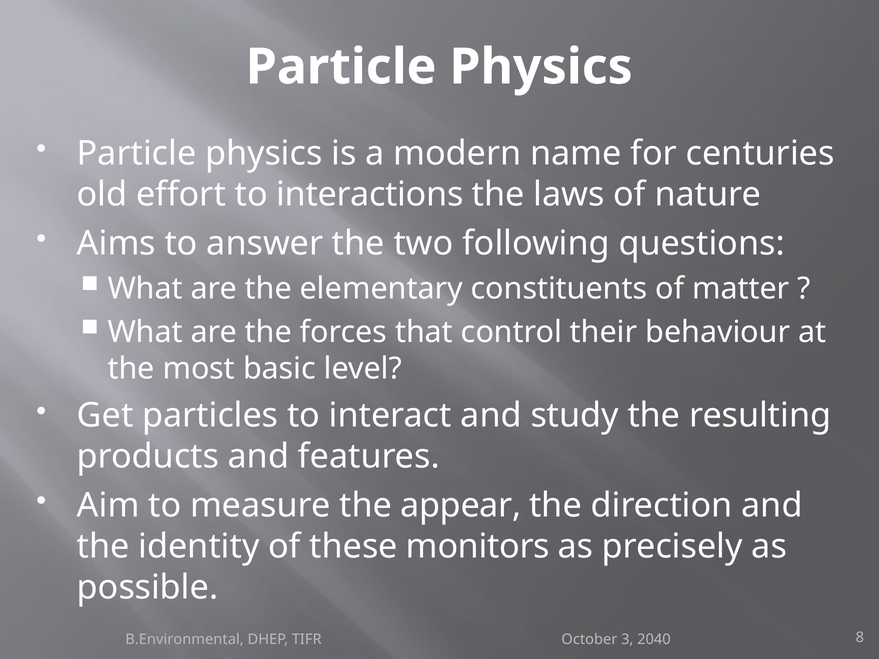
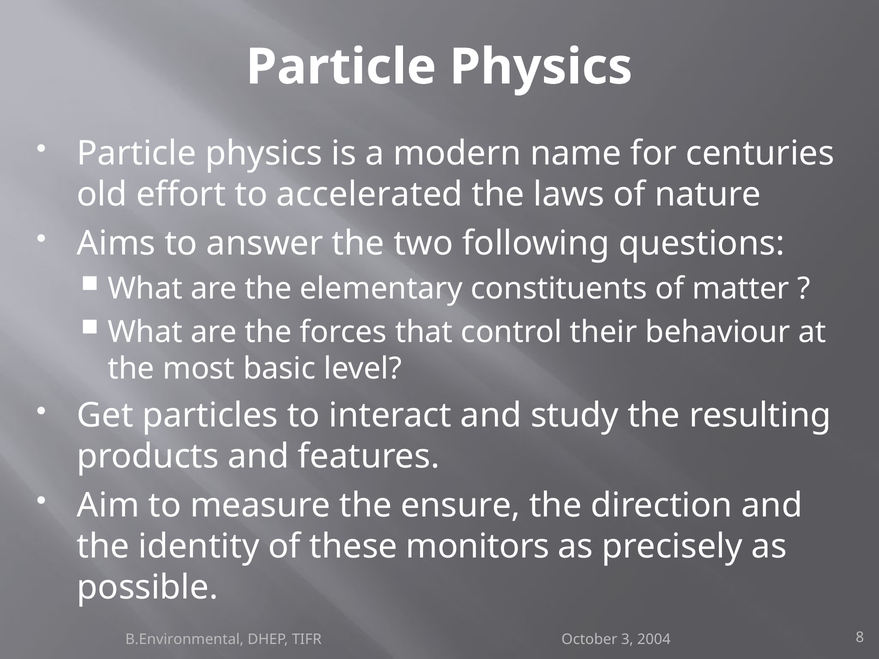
interactions: interactions -> accelerated
appear: appear -> ensure
2040: 2040 -> 2004
